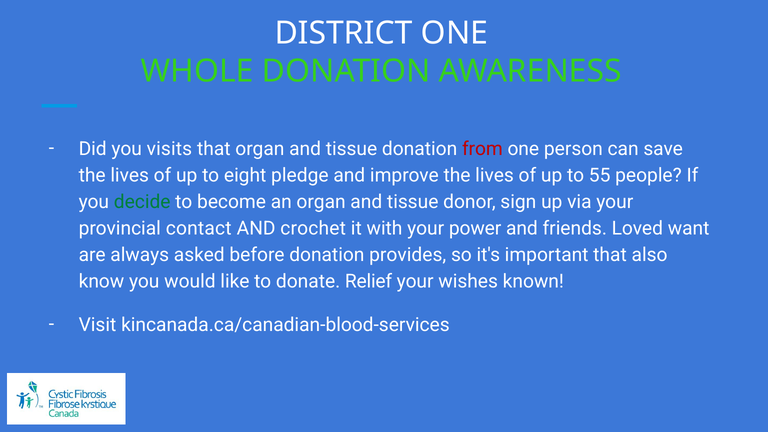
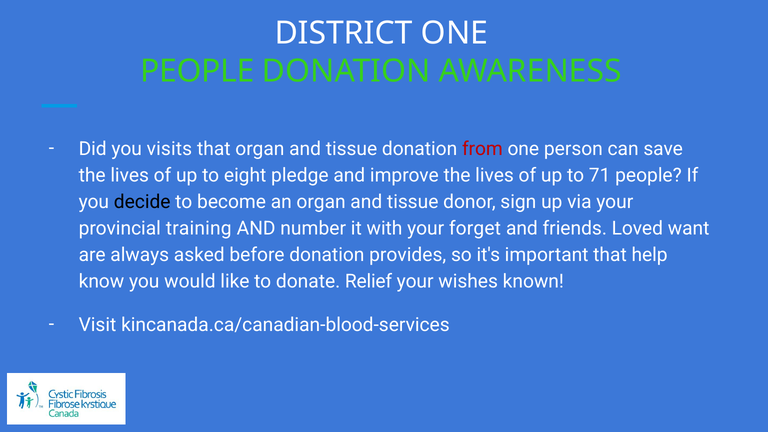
WHOLE at (197, 71): WHOLE -> PEOPLE
55: 55 -> 71
decide colour: green -> black
contact: contact -> training
crochet: crochet -> number
power: power -> forget
also: also -> help
